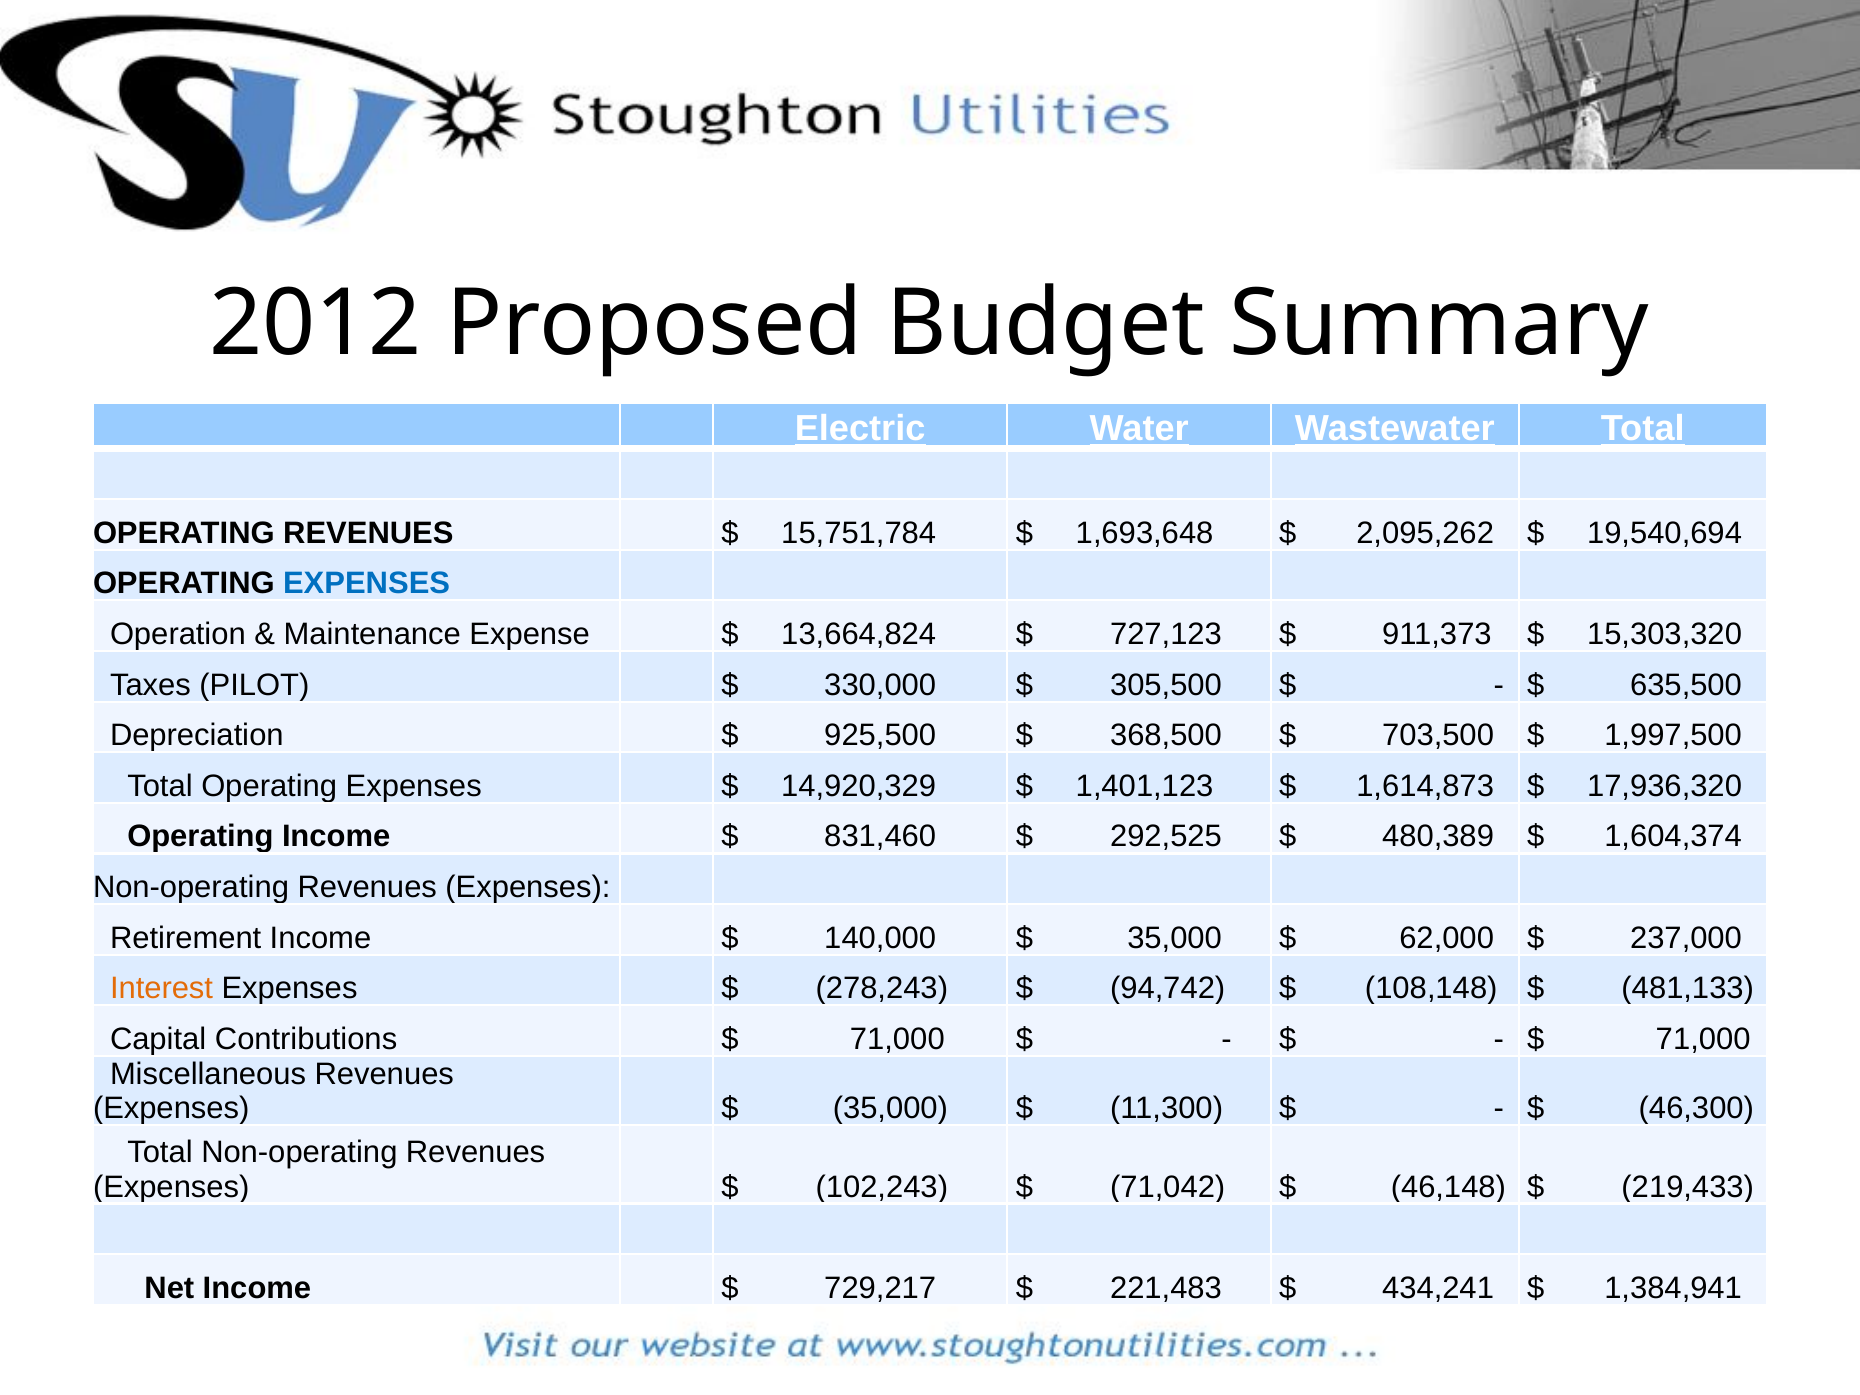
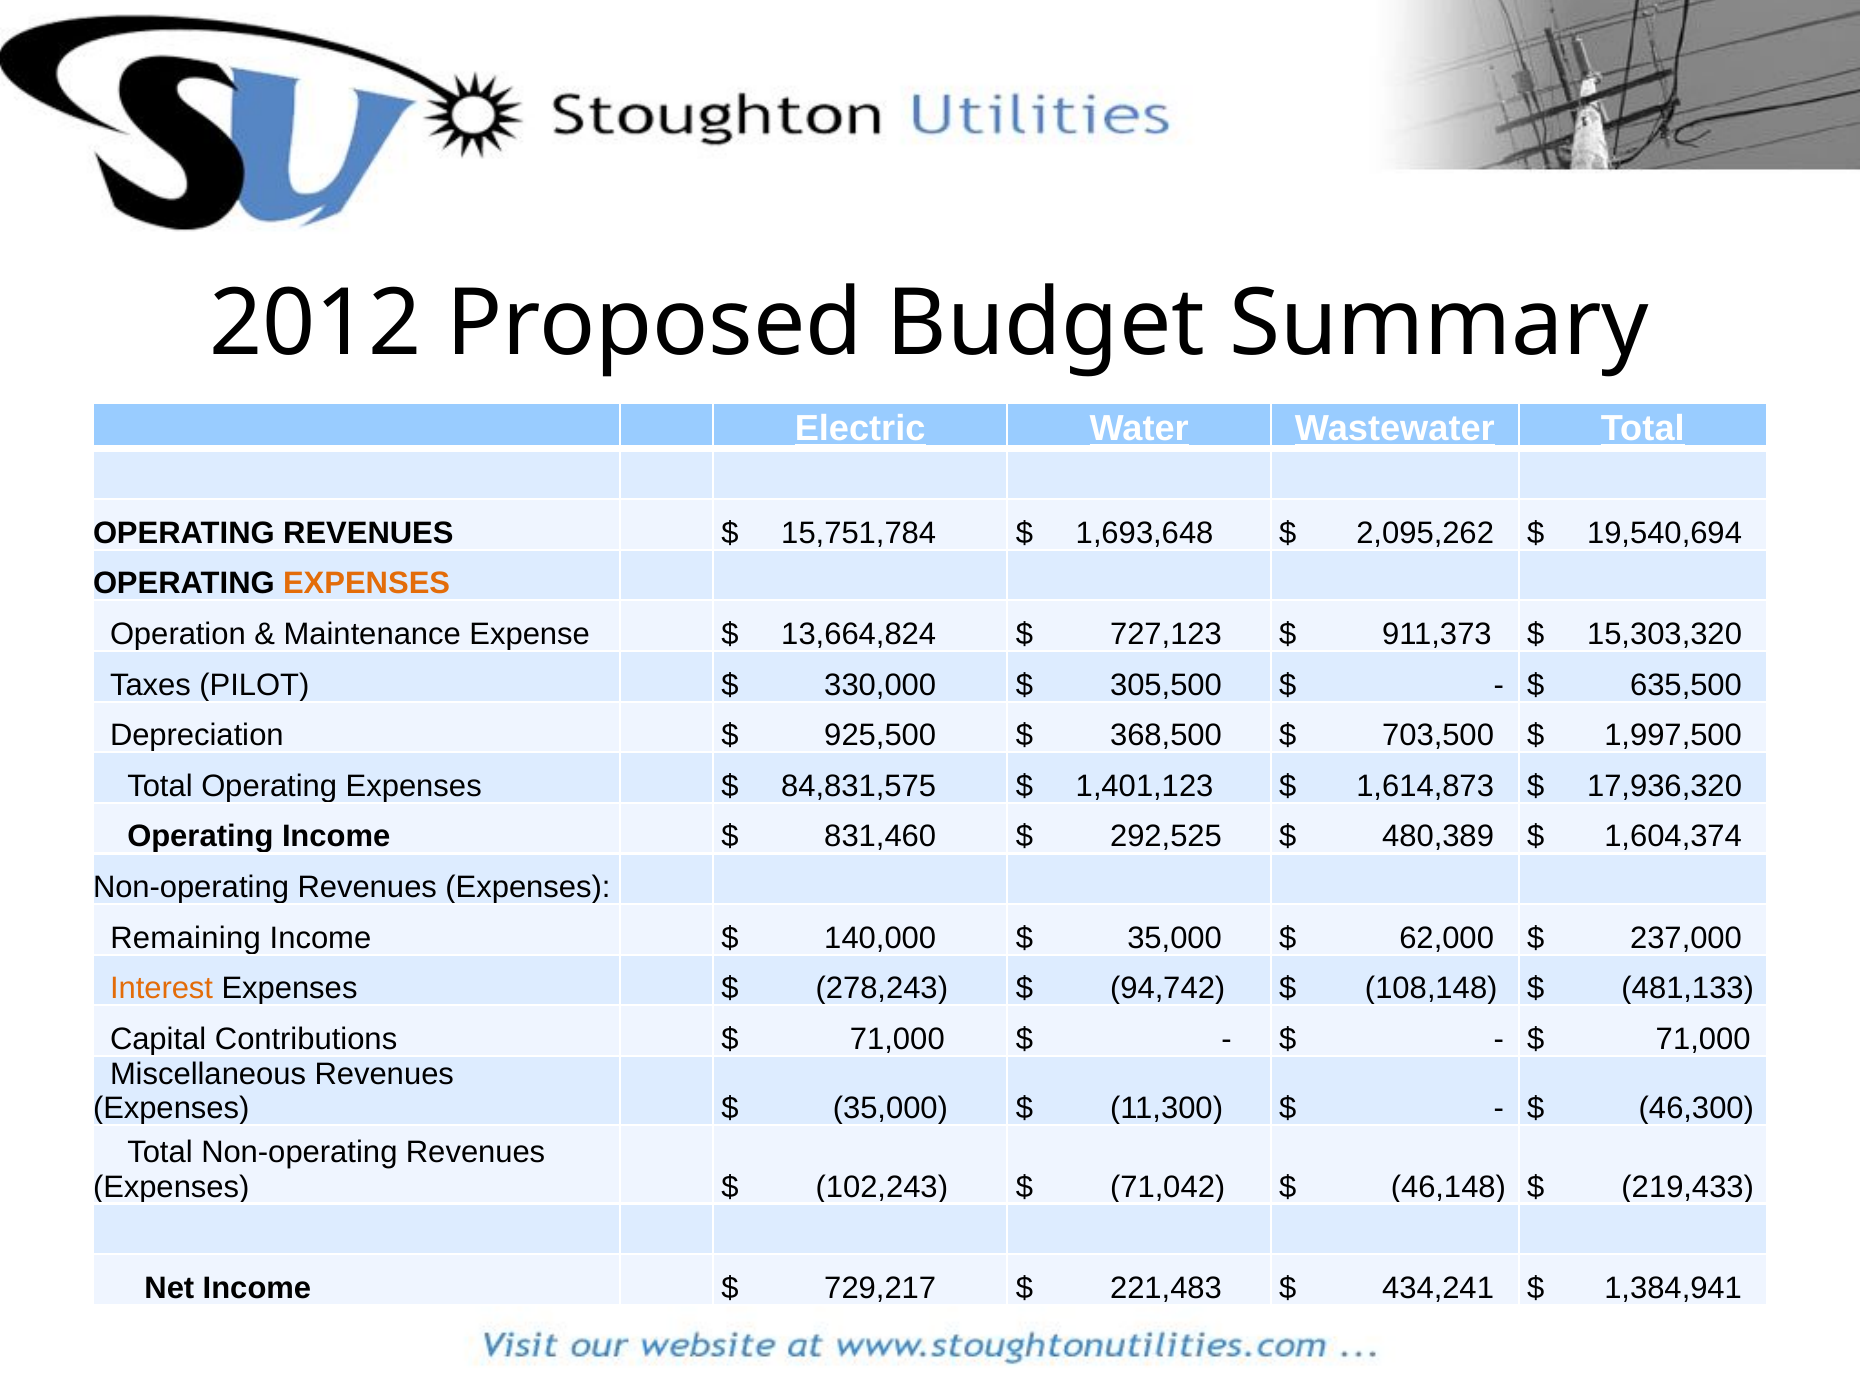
EXPENSES at (367, 584) colour: blue -> orange
14,920,329: 14,920,329 -> 84,831,575
Retirement: Retirement -> Remaining
